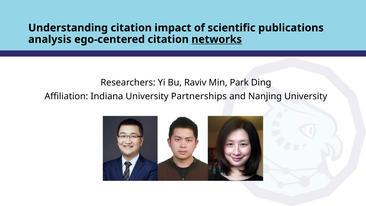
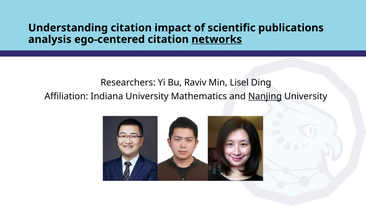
Park: Park -> Lisel
Partnerships: Partnerships -> Mathematics
Nanjing underline: none -> present
